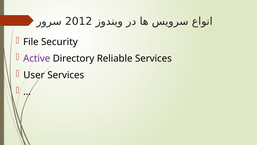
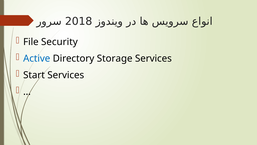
2012: 2012 -> 2018
Active colour: purple -> blue
Reliable: Reliable -> Storage
User: User -> Start
